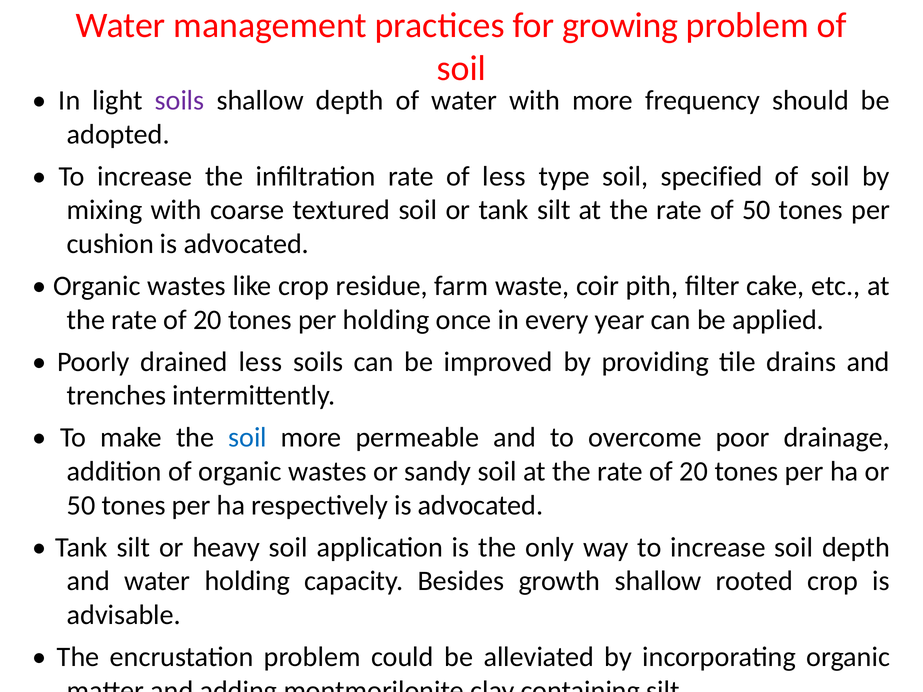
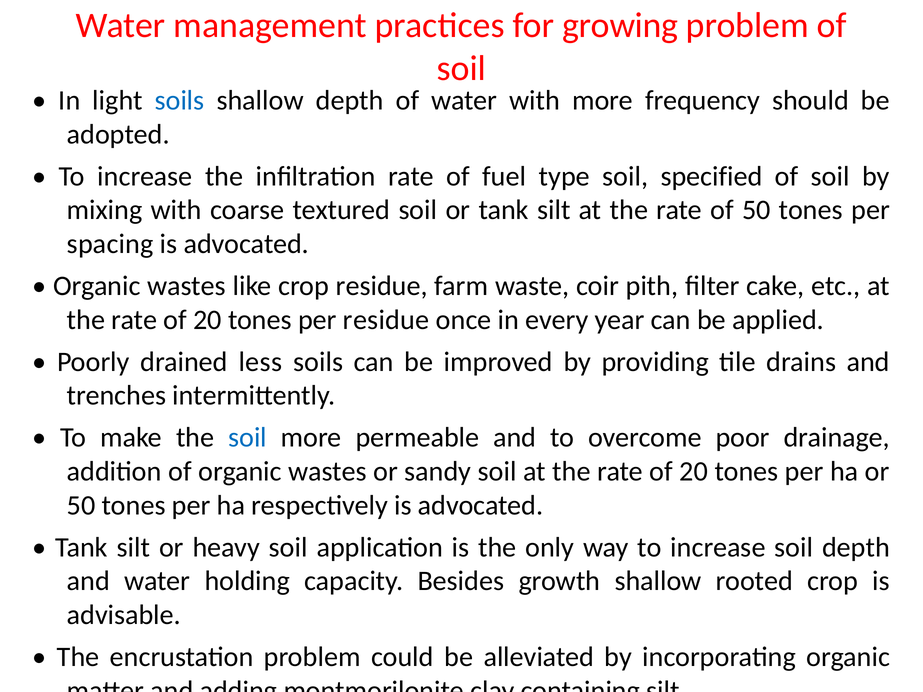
soils at (180, 100) colour: purple -> blue
of less: less -> fuel
cushion: cushion -> spacing
per holding: holding -> residue
